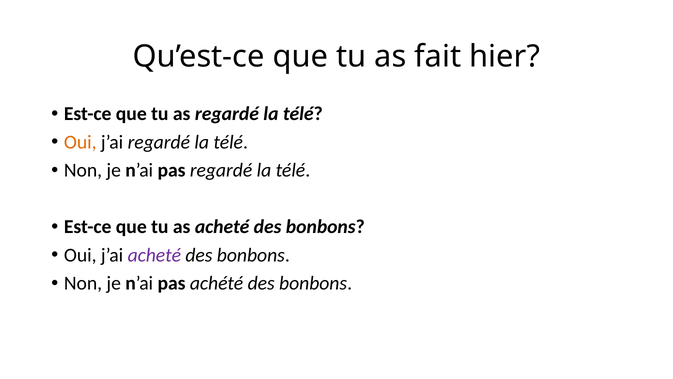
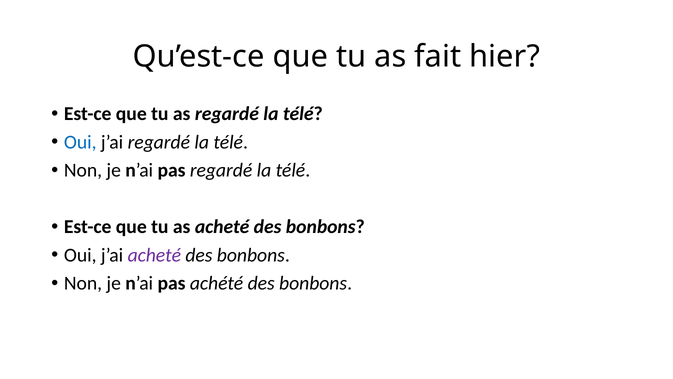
Oui at (80, 142) colour: orange -> blue
